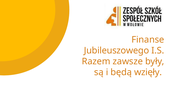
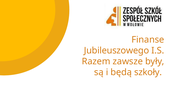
wzięły: wzięły -> szkoły
